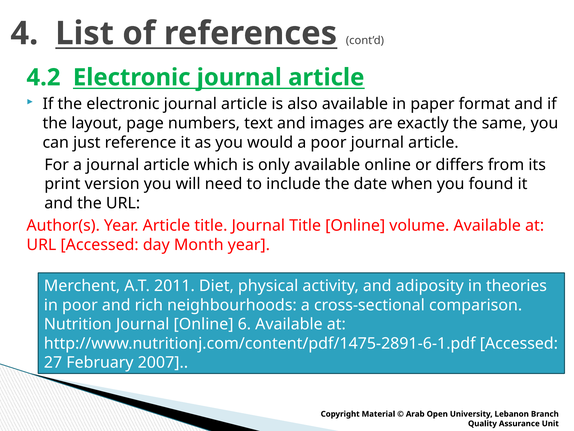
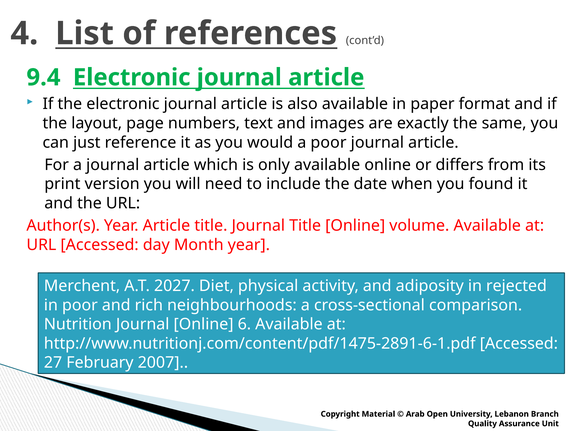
4.2: 4.2 -> 9.4
2011: 2011 -> 2027
theories: theories -> rejected
